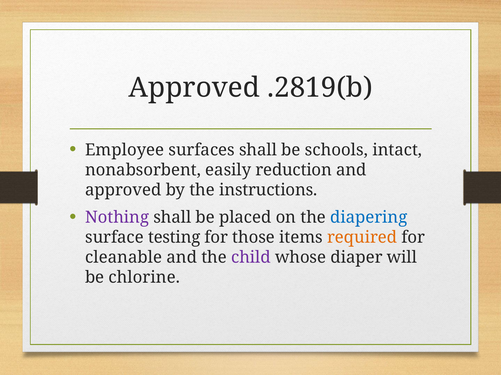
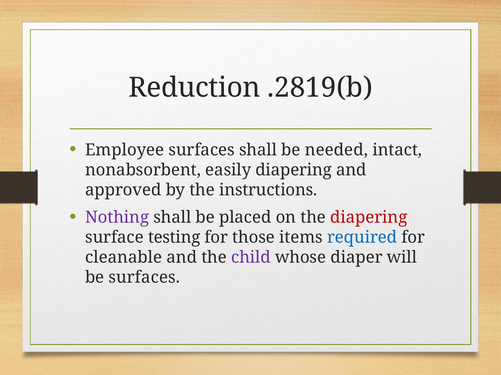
Approved at (194, 88): Approved -> Reduction
schools: schools -> needed
easily reduction: reduction -> diapering
diapering at (369, 218) colour: blue -> red
required colour: orange -> blue
be chlorine: chlorine -> surfaces
